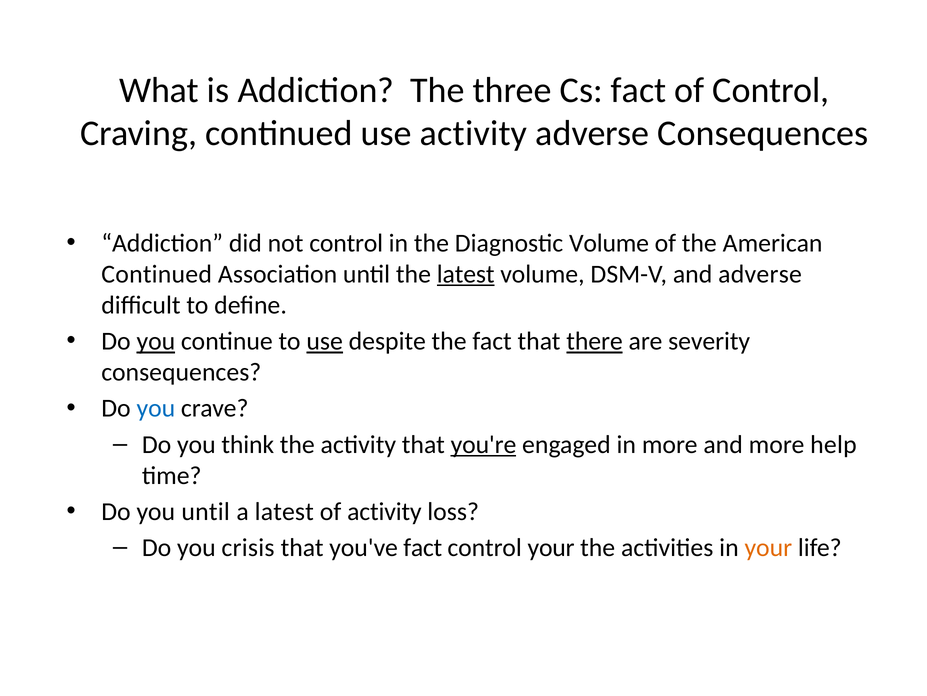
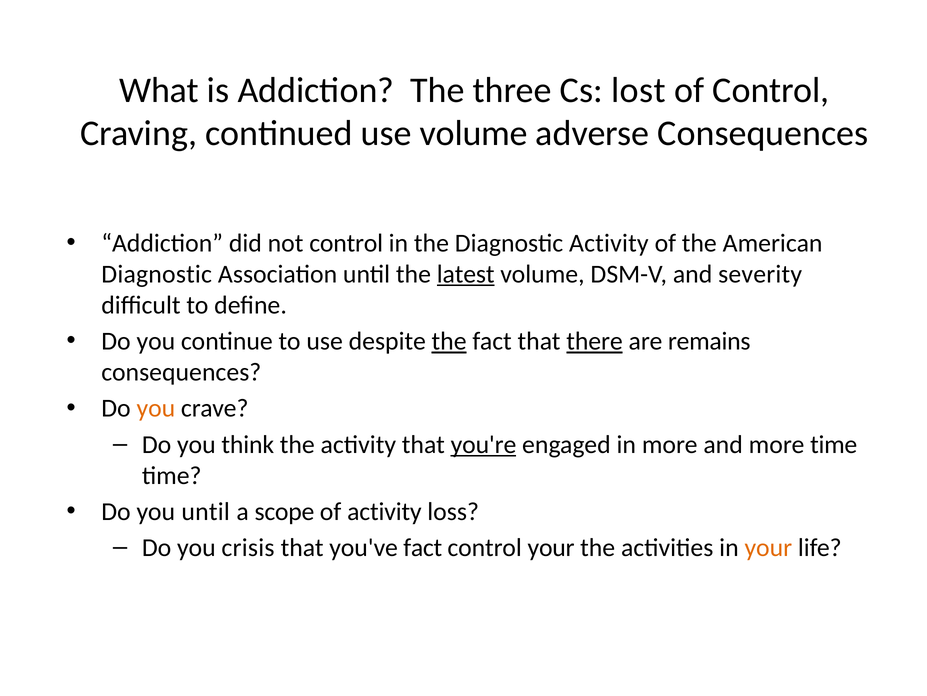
Cs fact: fact -> lost
use activity: activity -> volume
Diagnostic Volume: Volume -> Activity
Continued at (157, 274): Continued -> Diagnostic
and adverse: adverse -> severity
you at (156, 341) underline: present -> none
use at (325, 341) underline: present -> none
the at (449, 341) underline: none -> present
severity: severity -> remains
you at (156, 408) colour: blue -> orange
more help: help -> time
a latest: latest -> scope
